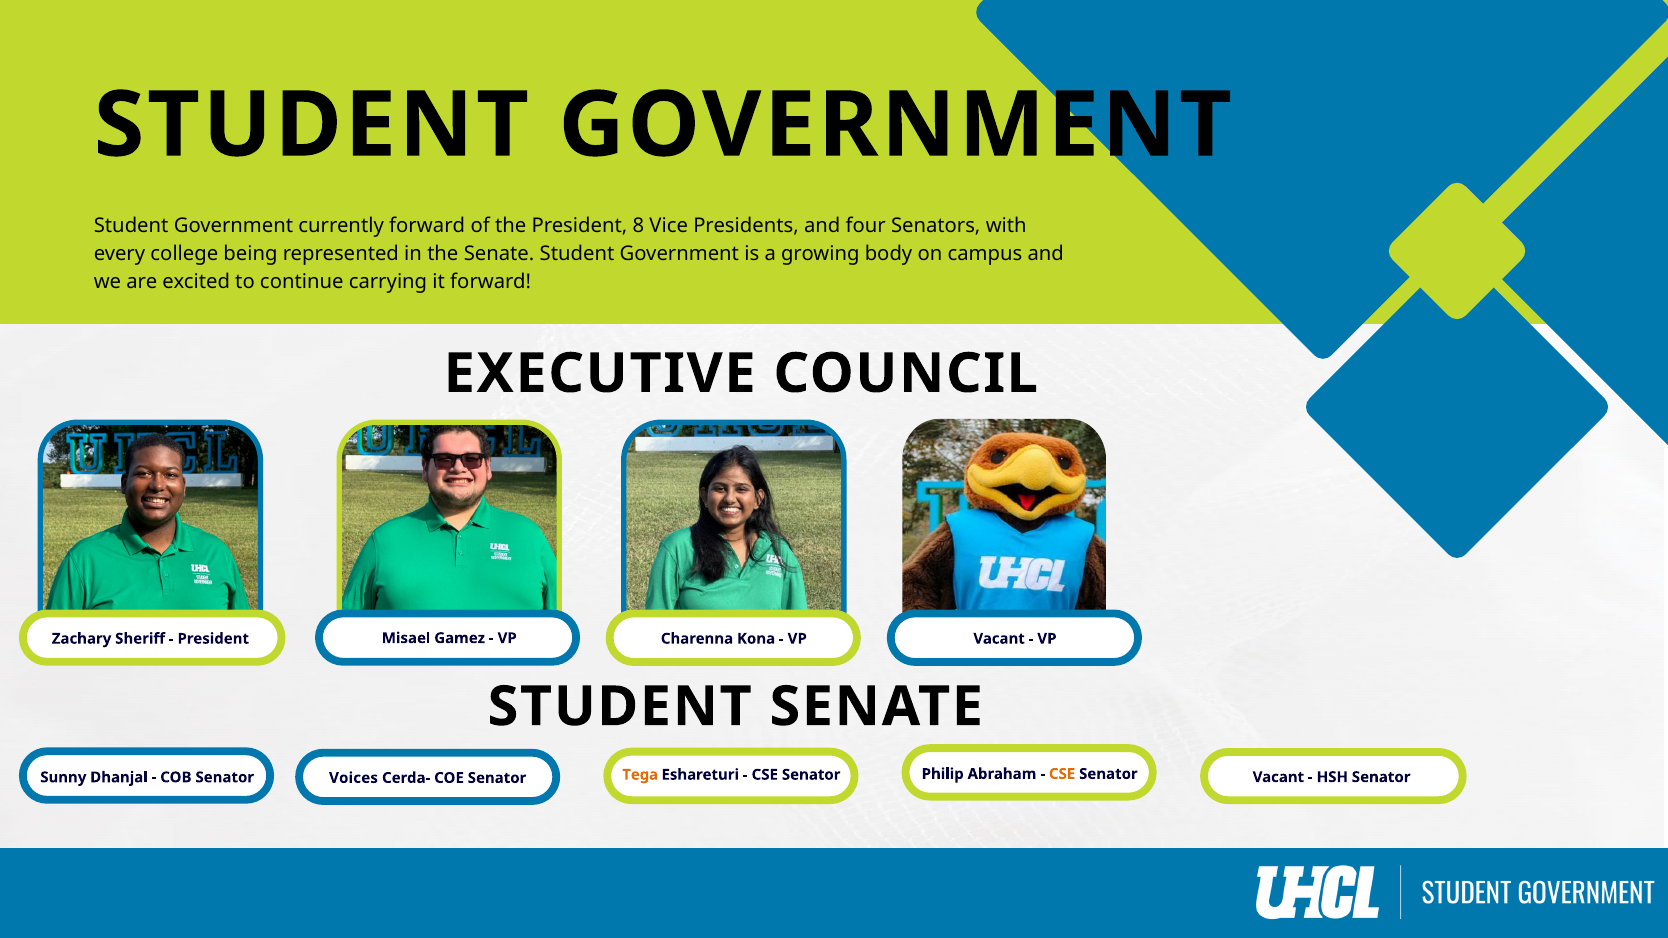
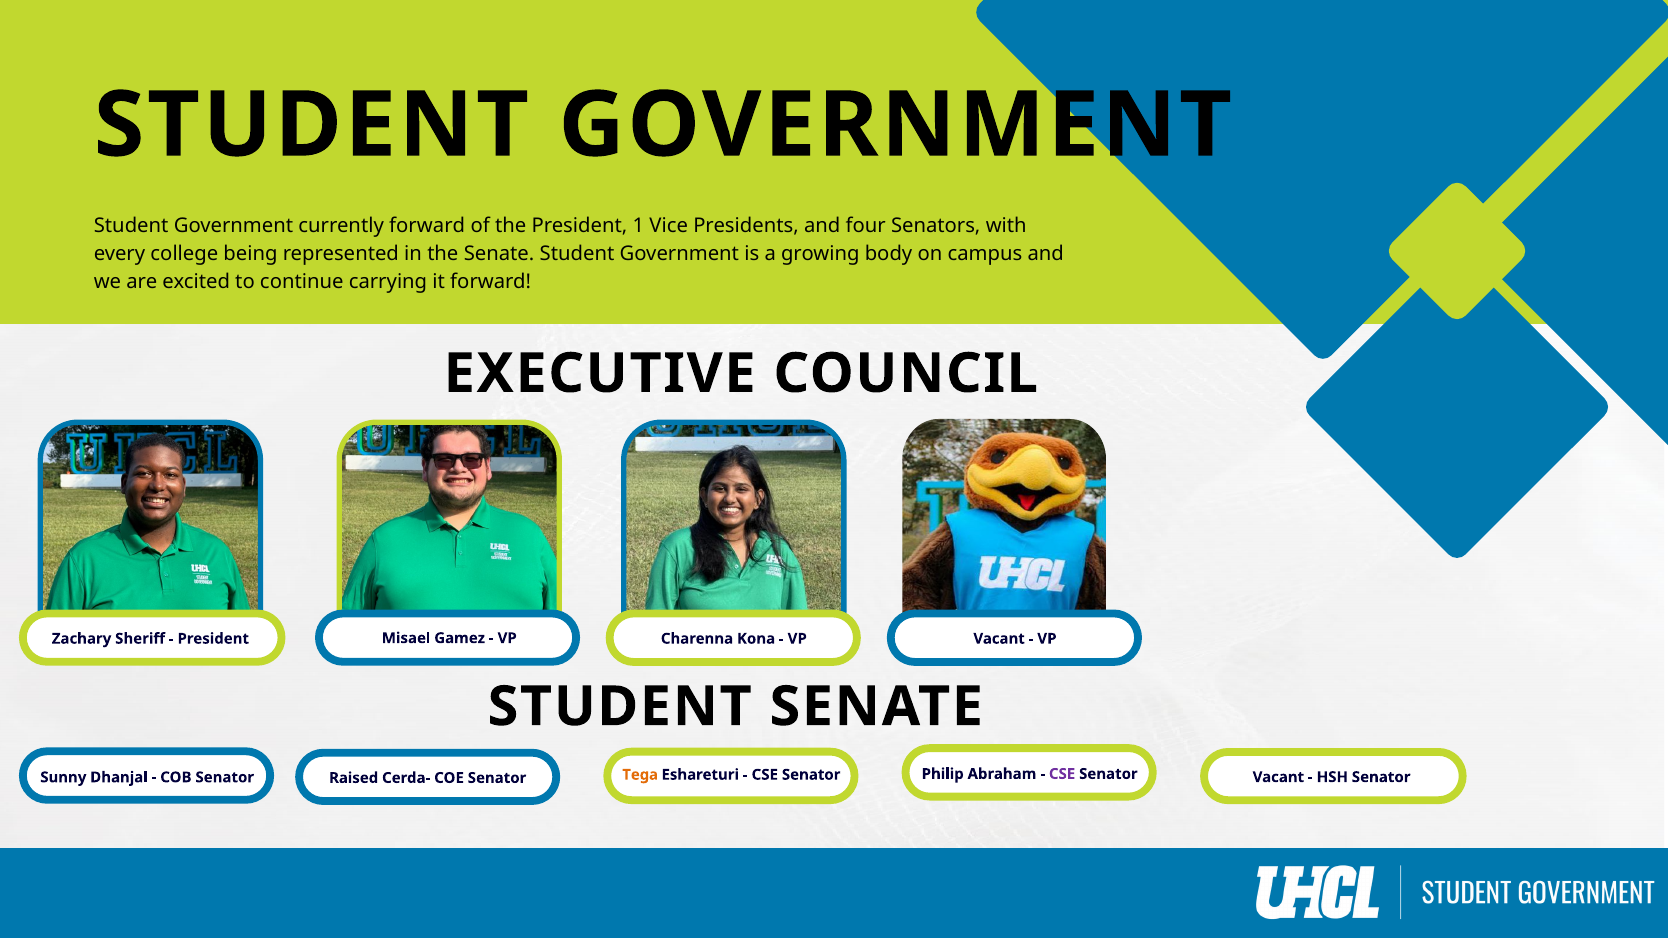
8: 8 -> 1
Voices: Voices -> Raised
CSE at (1062, 774) colour: orange -> purple
